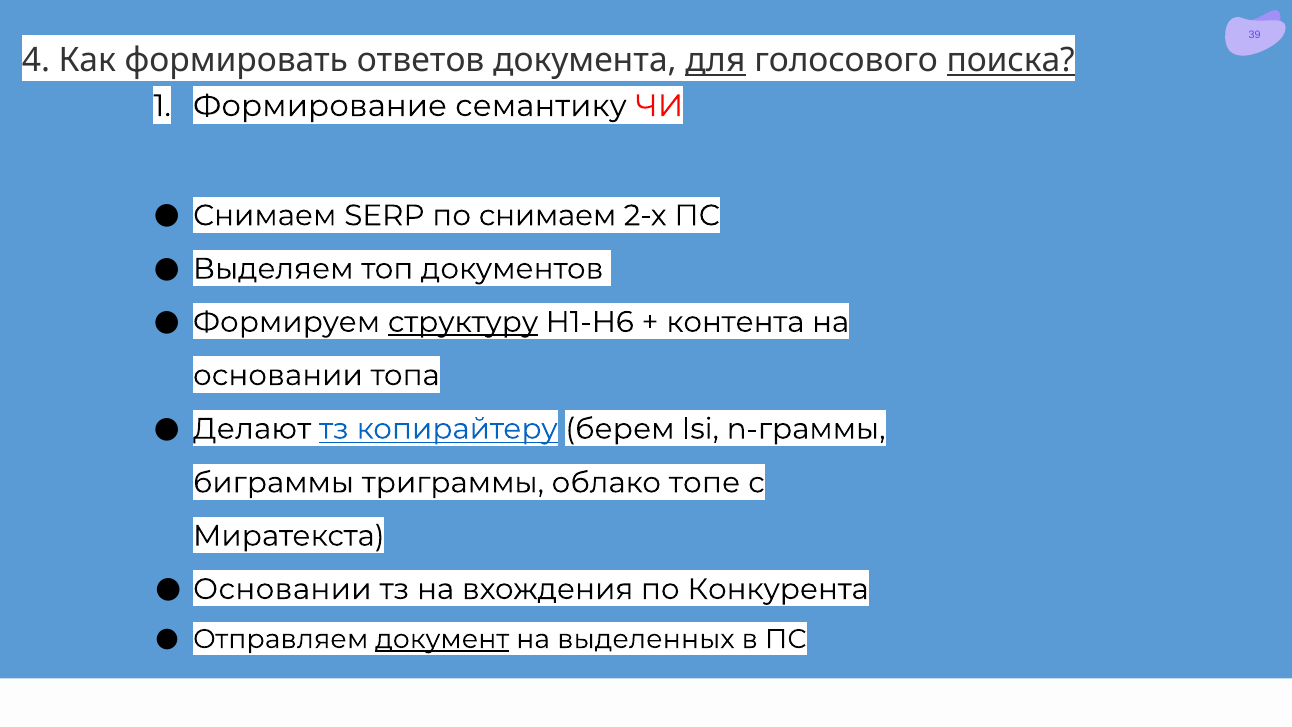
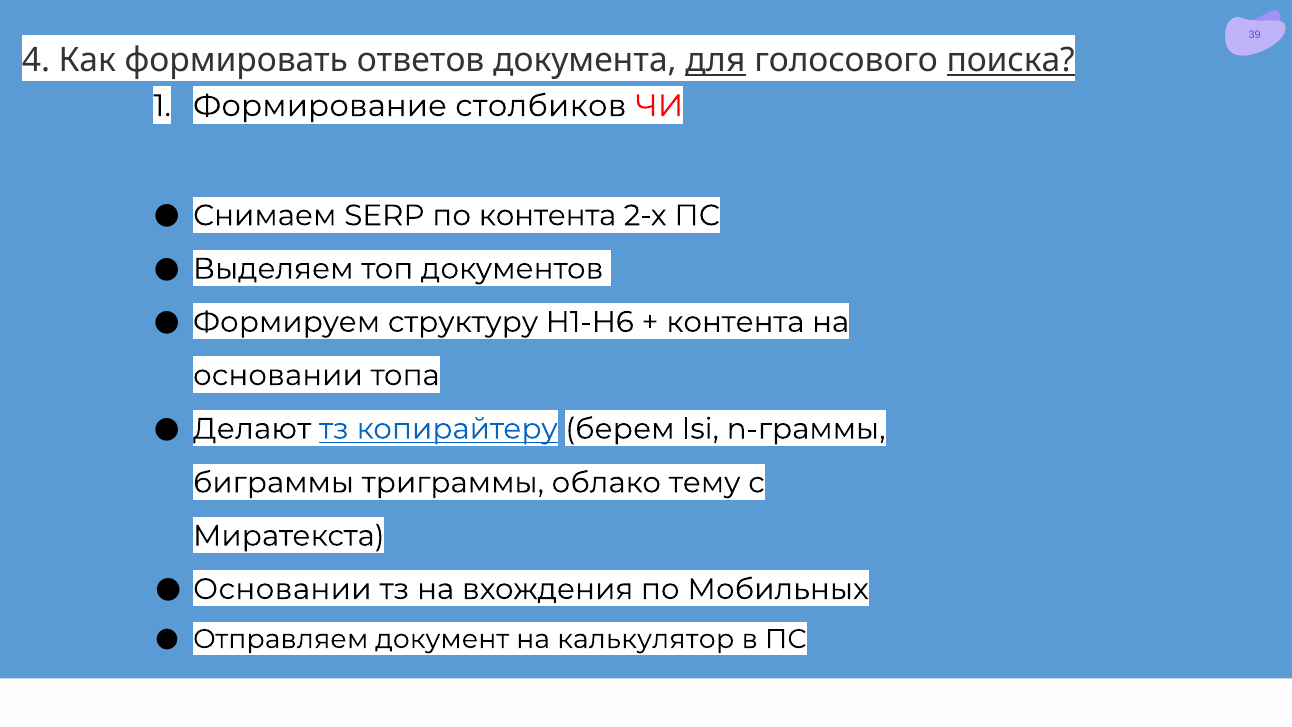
семантику: семантику -> столбиков
по снимаем: снимаем -> контента
структуру underline: present -> none
топе: топе -> тему
Конкурента: Конкурента -> Мобильных
документ underline: present -> none
выделенных: выделенных -> калькулятор
